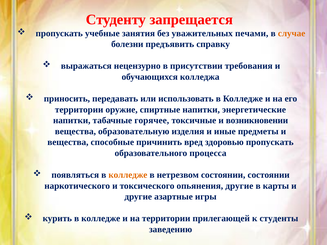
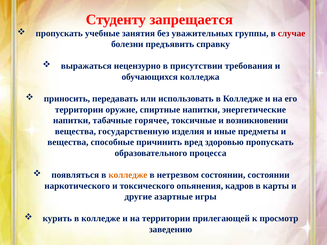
печами: печами -> группы
случае colour: orange -> red
образовательную: образовательную -> государственную
опьянения другие: другие -> кадров
студенты: студенты -> просмотр
